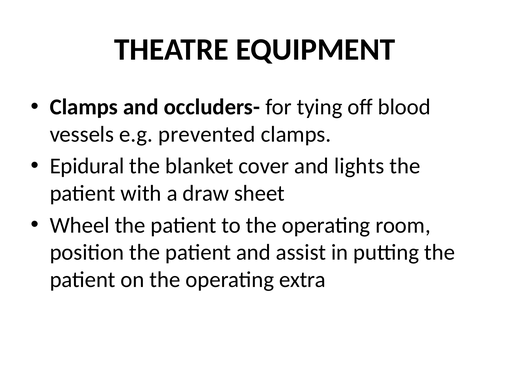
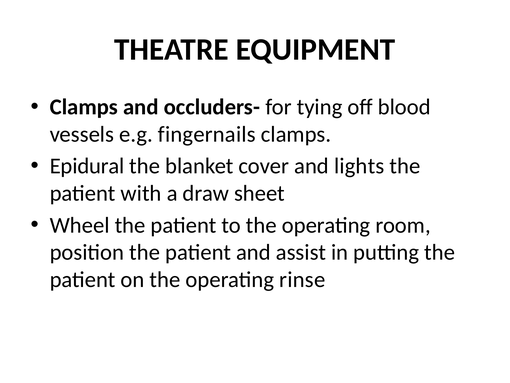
prevented: prevented -> fingernails
extra: extra -> rinse
